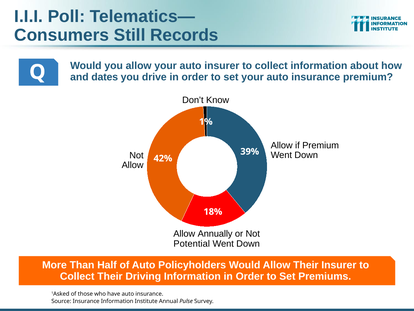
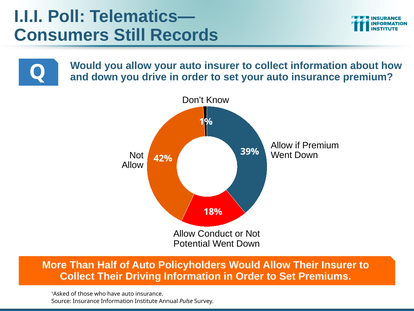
and dates: dates -> down
Annually: Annually -> Conduct
